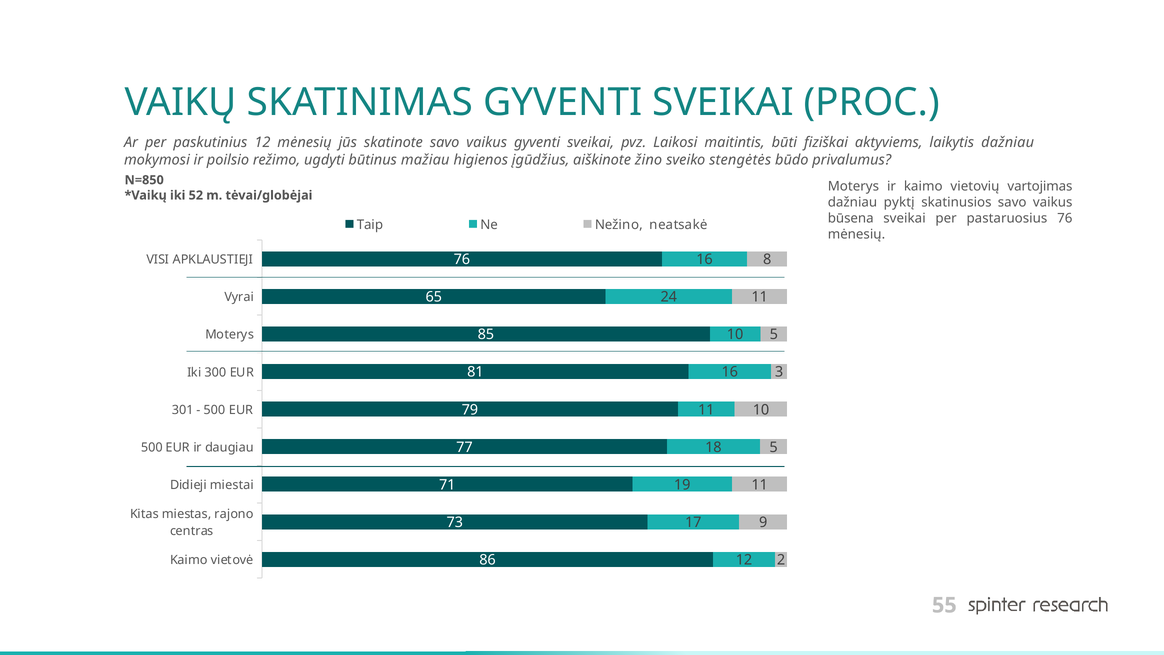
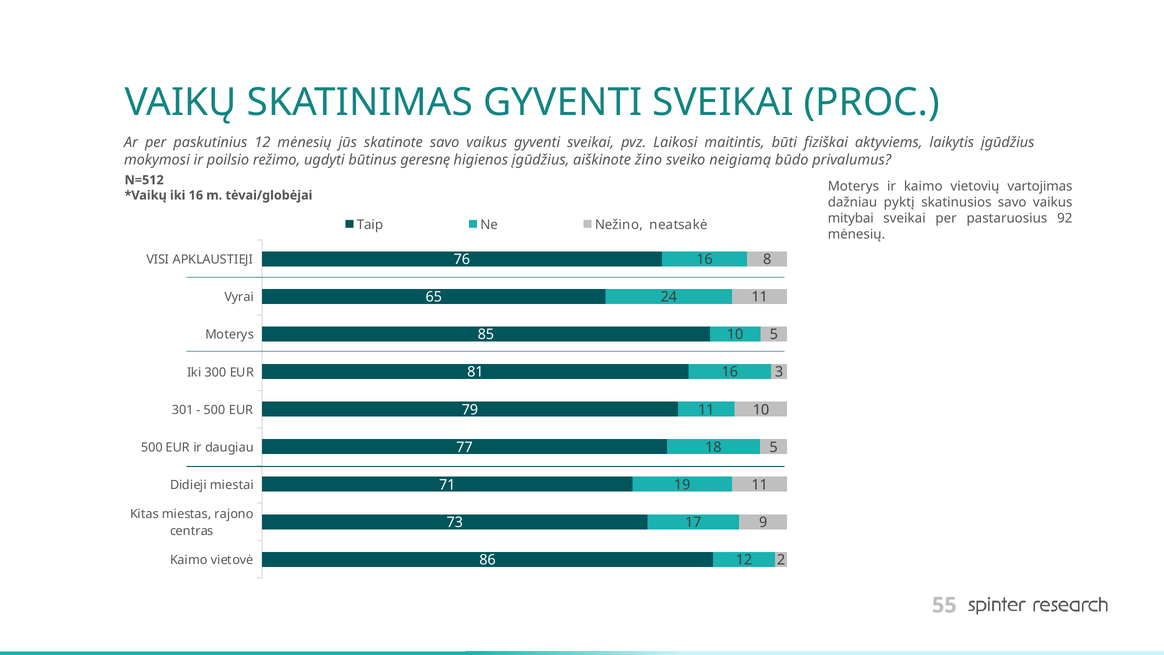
laikytis dažniau: dažniau -> įgūdžius
mažiau: mažiau -> geresnę
stengėtės: stengėtės -> neigiamą
N=850: N=850 -> N=512
iki 52: 52 -> 16
būsena: būsena -> mitybai
pastaruosius 76: 76 -> 92
